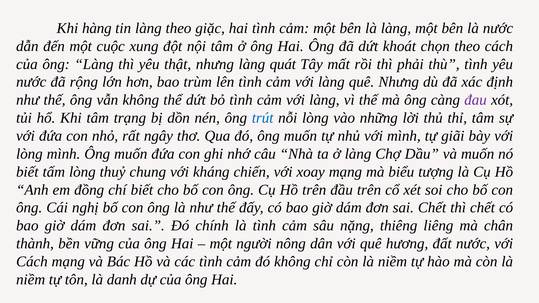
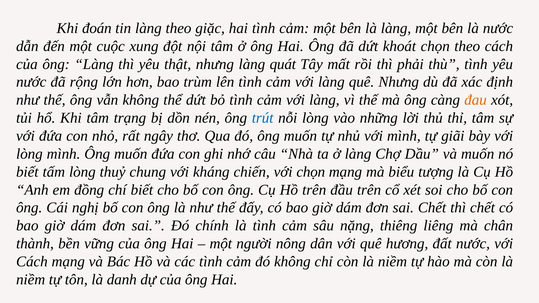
hàng: hàng -> đoán
đau colour: purple -> orange
với xoay: xoay -> chọn
